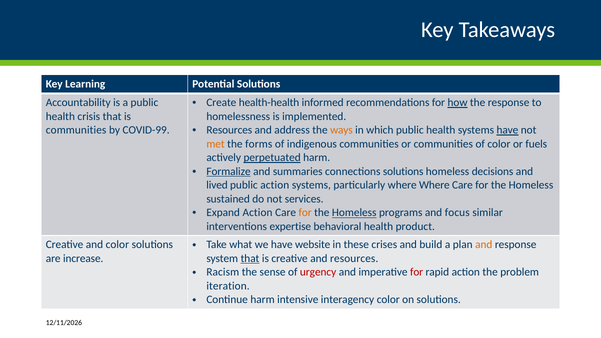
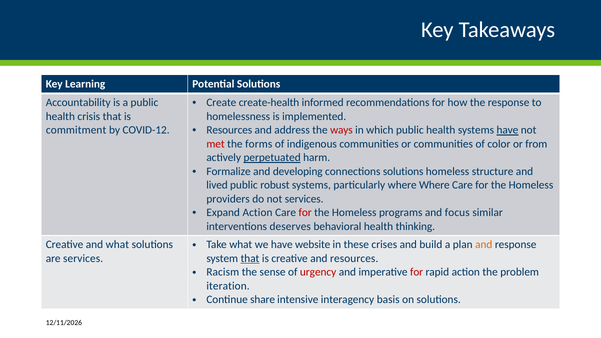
health-health: health-health -> create-health
how underline: present -> none
ways colour: orange -> red
communities at (76, 130): communities -> commitment
COVID-99: COVID-99 -> COVID-12
met colour: orange -> red
fuels: fuels -> from
Formalize underline: present -> none
summaries: summaries -> developing
decisions: decisions -> structure
public action: action -> robust
sustained: sustained -> providers
for at (305, 213) colour: orange -> red
Homeless at (354, 213) underline: present -> none
expertise: expertise -> deserves
product: product -> thinking
and color: color -> what
are increase: increase -> services
Continue harm: harm -> share
interagency color: color -> basis
